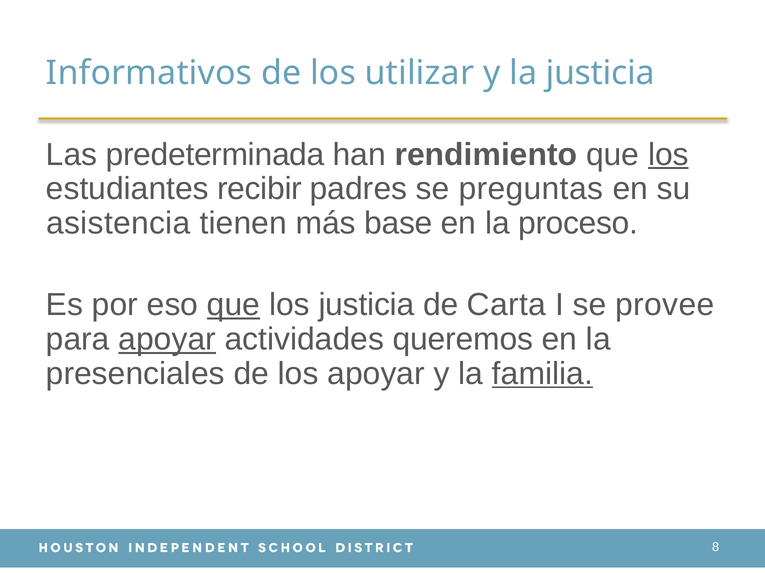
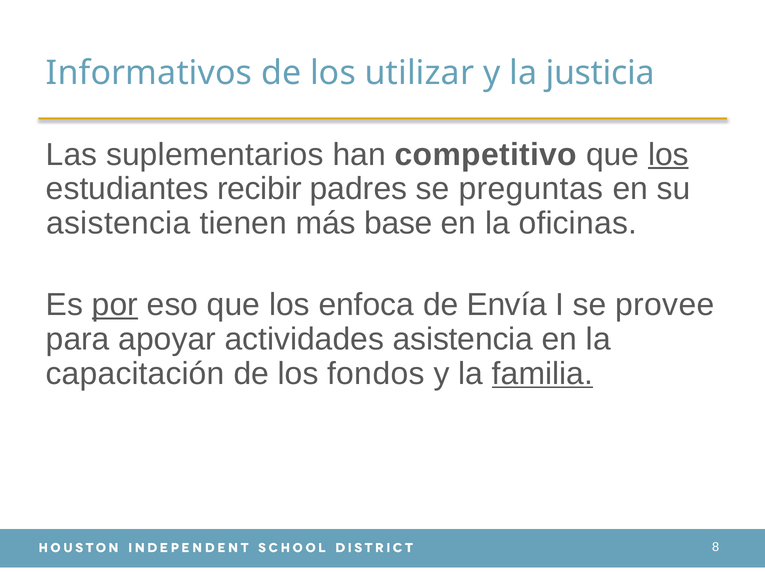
predeterminada: predeterminada -> suplementarios
rendimiento: rendimiento -> competitivo
proceso: proceso -> oficinas
por underline: none -> present
que at (234, 305) underline: present -> none
los justicia: justicia -> enfoca
Carta: Carta -> Envía
apoyar at (167, 340) underline: present -> none
actividades queremos: queremos -> asistencia
presenciales: presenciales -> capacitación
los apoyar: apoyar -> fondos
